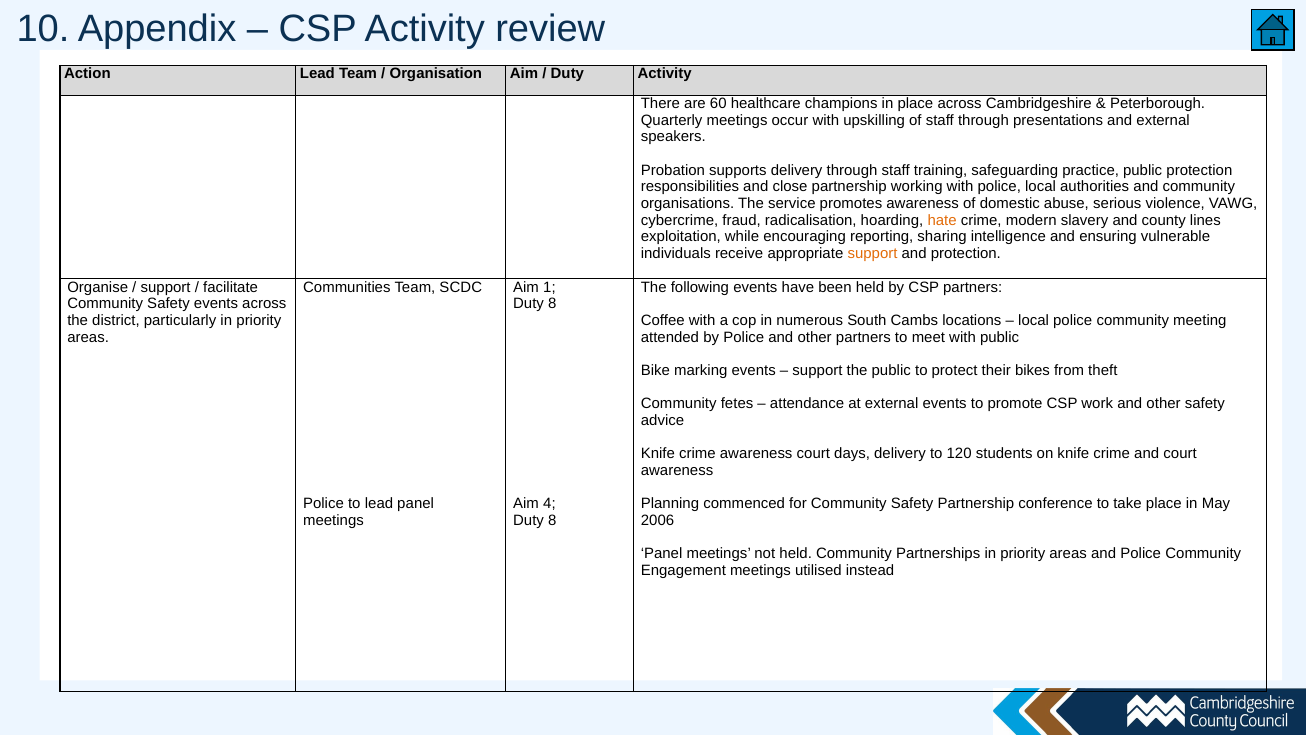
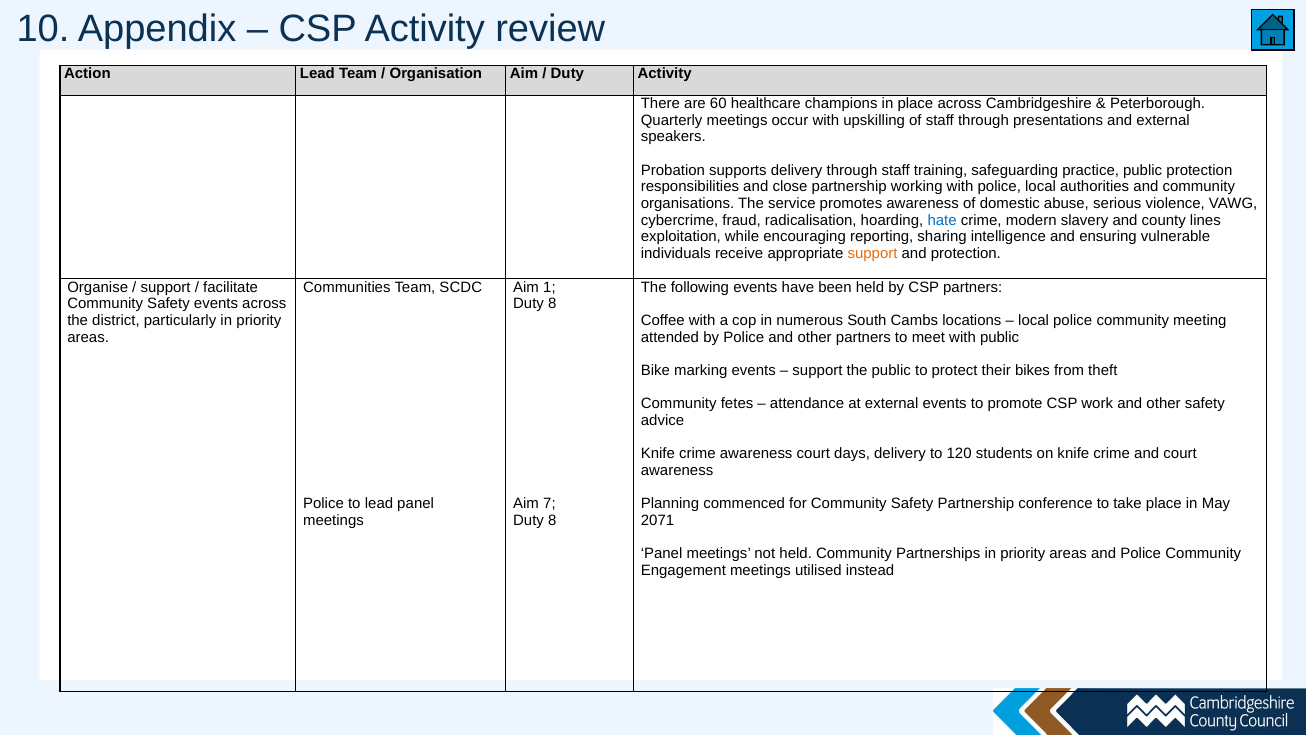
hate colour: orange -> blue
4: 4 -> 7
2006: 2006 -> 2071
